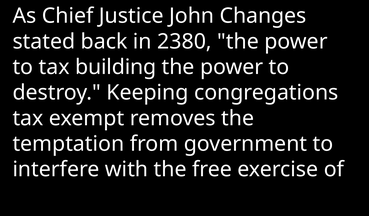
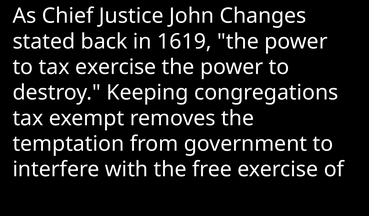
2380: 2380 -> 1619
tax building: building -> exercise
